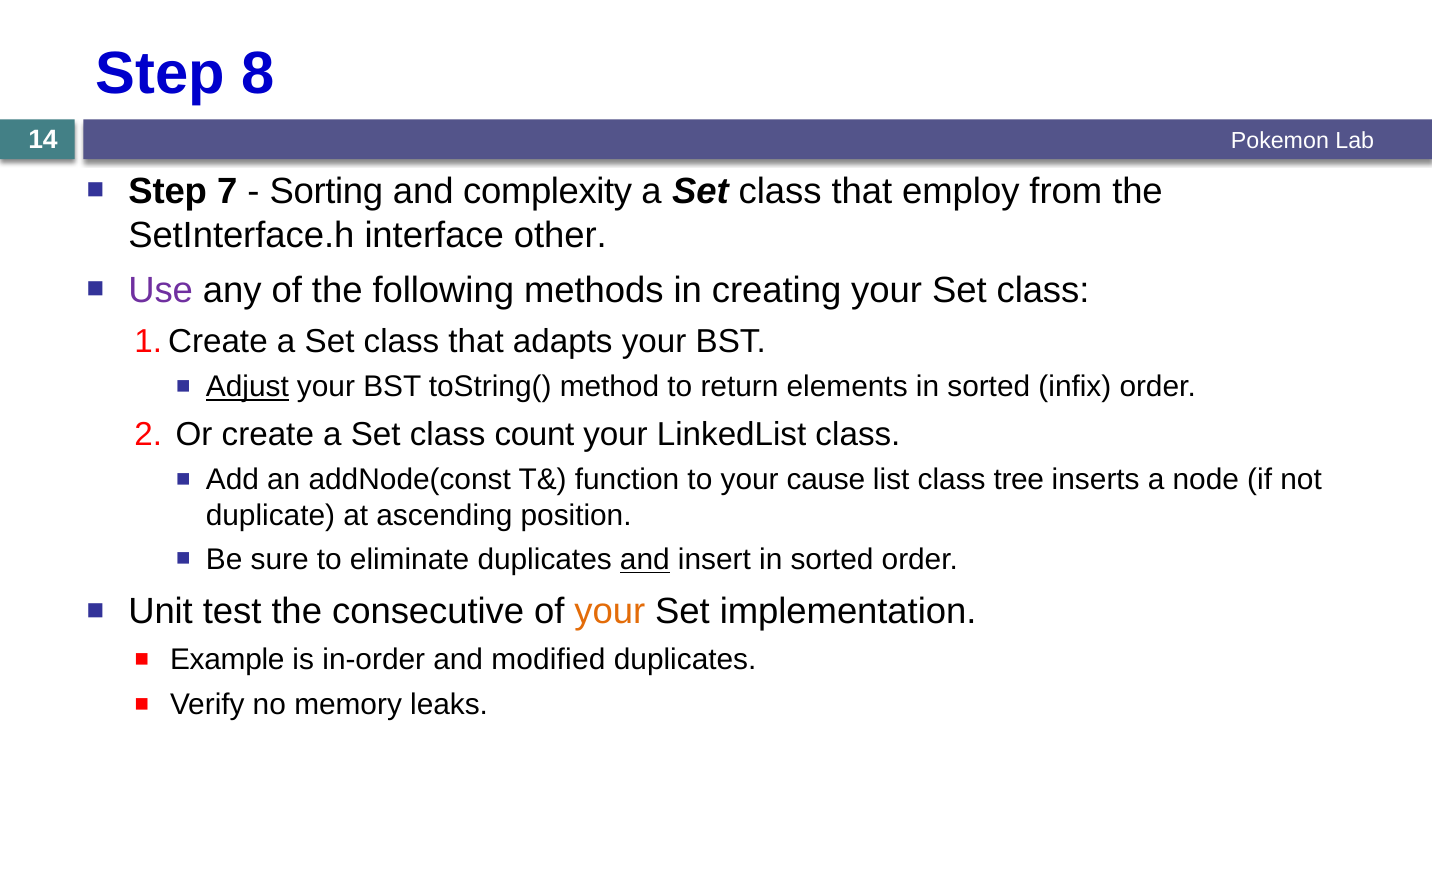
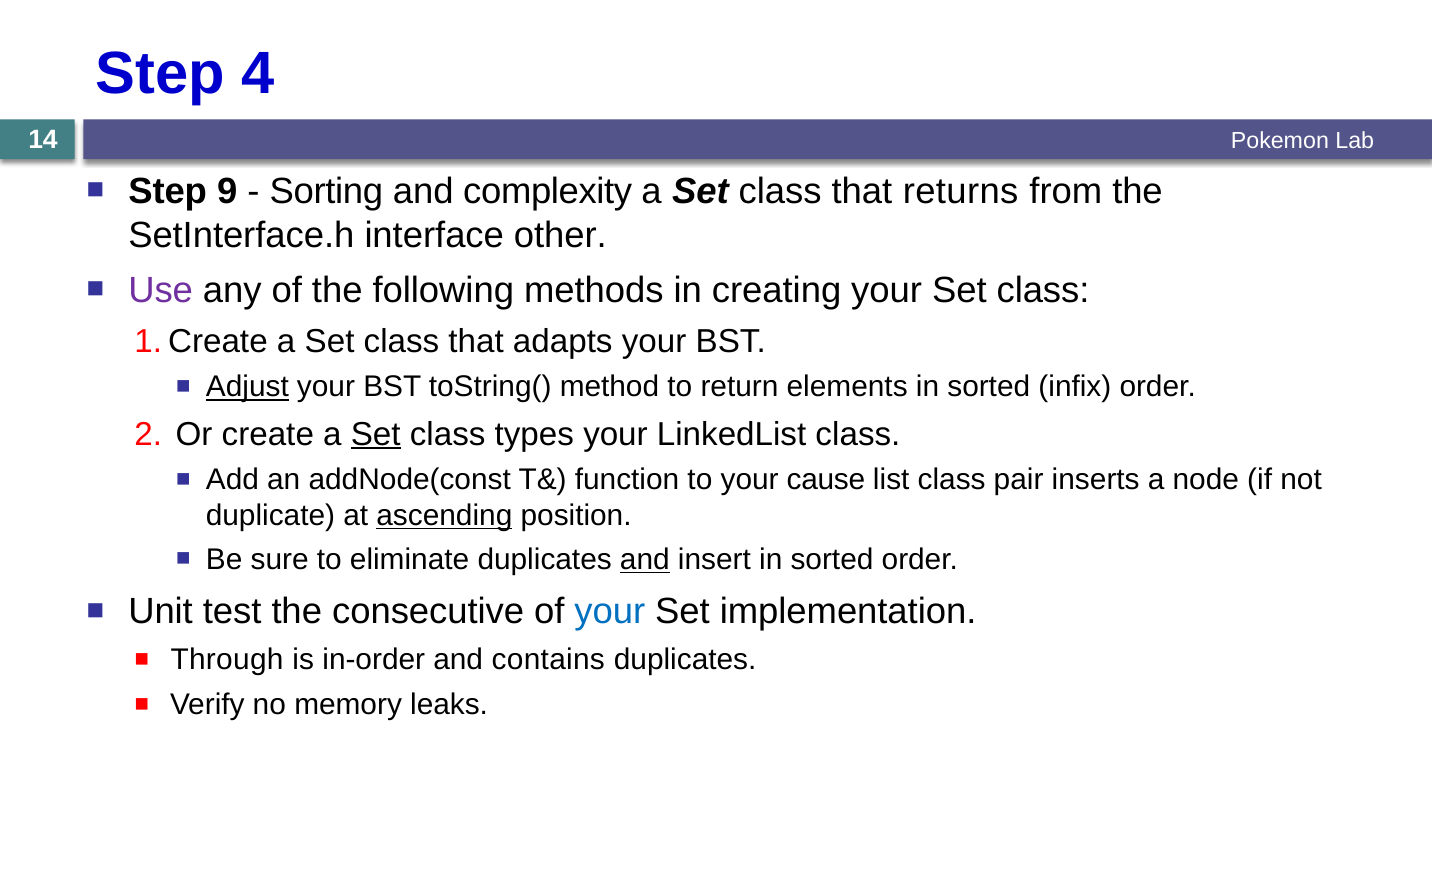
8: 8 -> 4
7: 7 -> 9
employ: employ -> returns
Set at (376, 434) underline: none -> present
count: count -> types
tree: tree -> pair
ascending underline: none -> present
your at (610, 612) colour: orange -> blue
Example: Example -> Through
modified: modified -> contains
